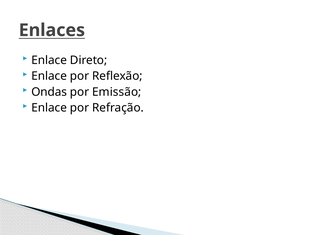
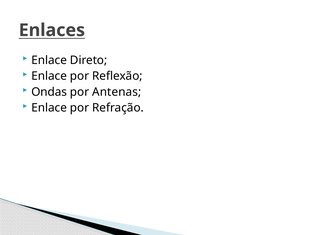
Emissão: Emissão -> Antenas
